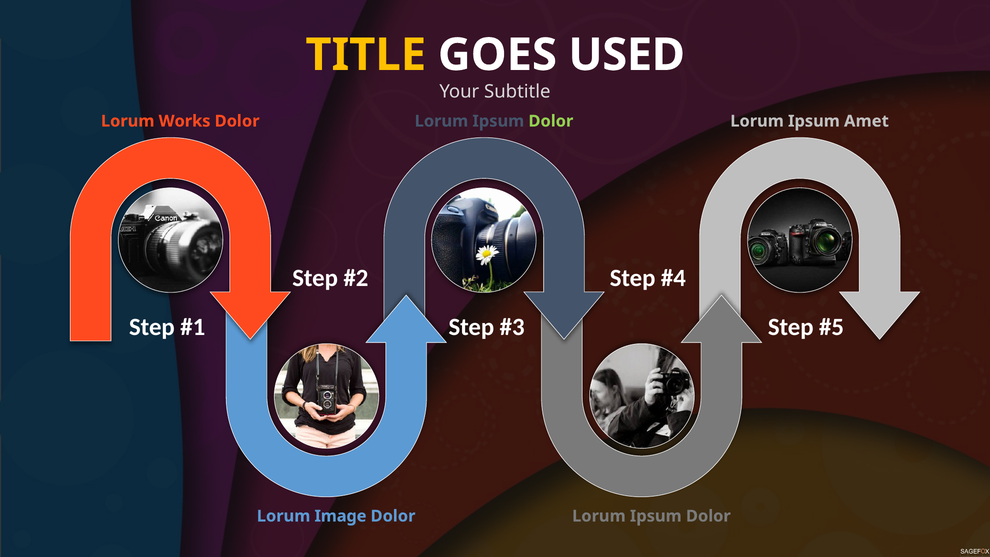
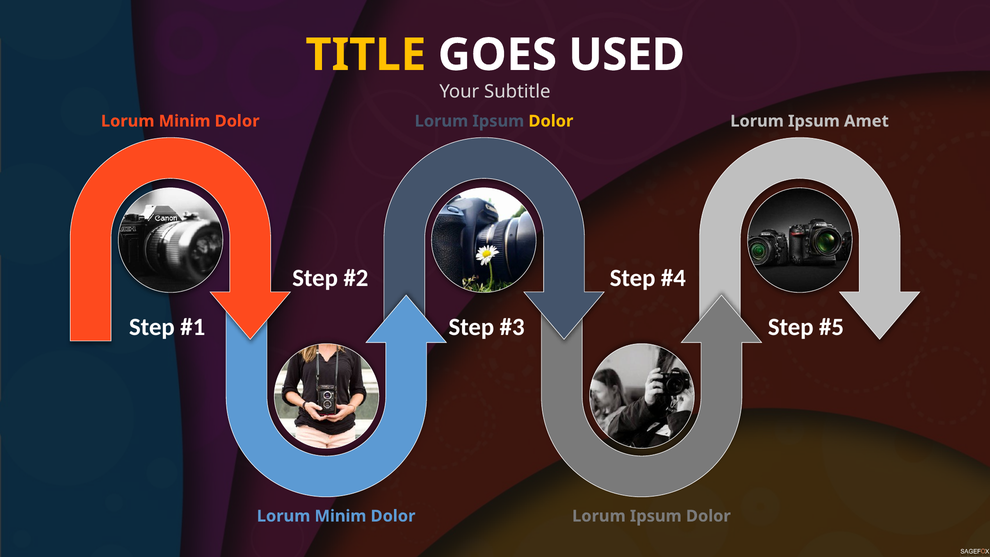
Works at (185, 121): Works -> Minim
Dolor at (551, 121) colour: light green -> yellow
Image at (341, 516): Image -> Minim
